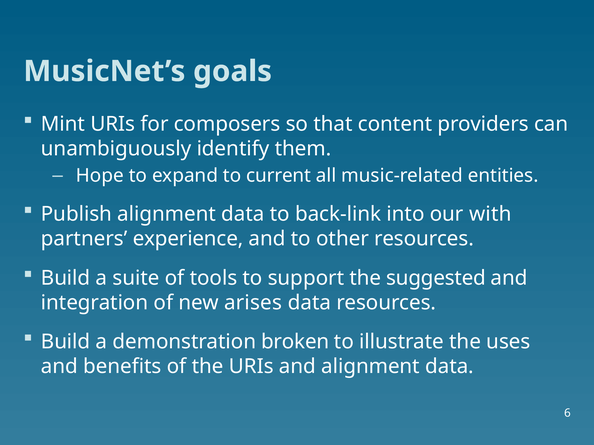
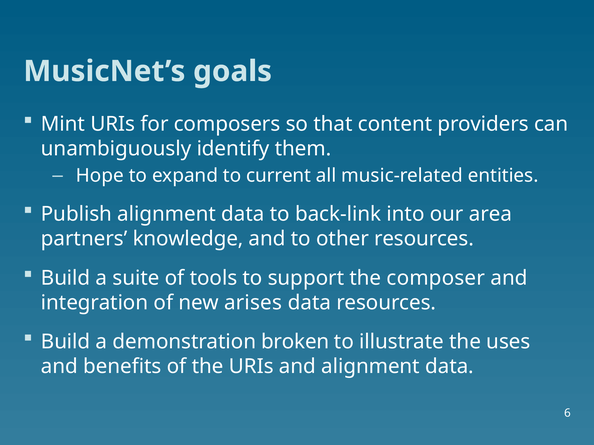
with: with -> area
experience: experience -> knowledge
suggested: suggested -> composer
